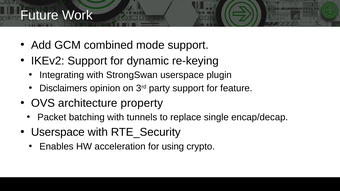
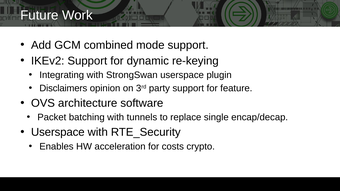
property: property -> software
using: using -> costs
